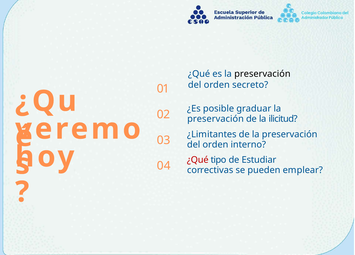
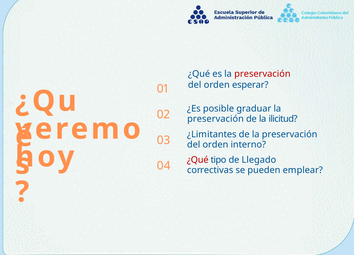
preservación at (262, 74) colour: black -> red
secreto: secreto -> esperar
Estudiar: Estudiar -> Llegado
